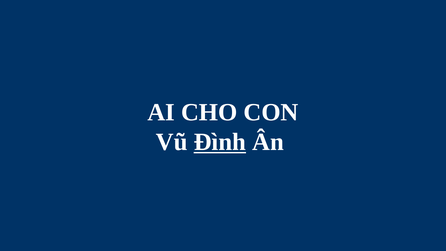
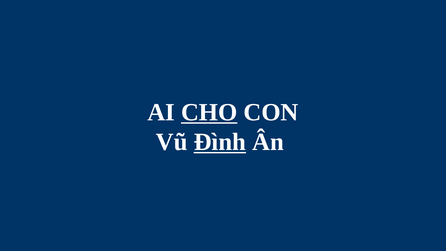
CHO underline: none -> present
